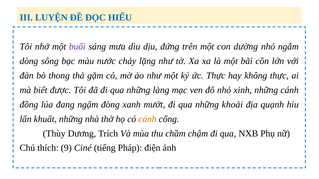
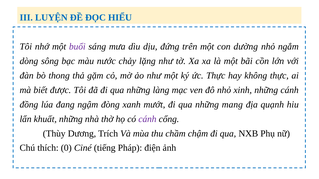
khoải: khoải -> mang
cánh at (147, 119) colour: orange -> purple
9: 9 -> 0
